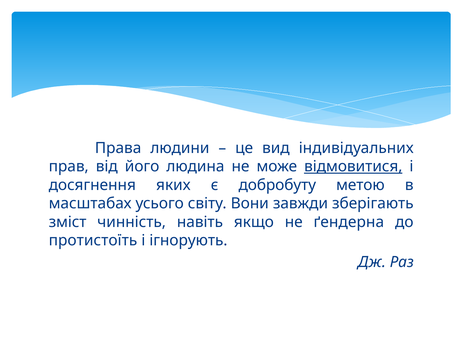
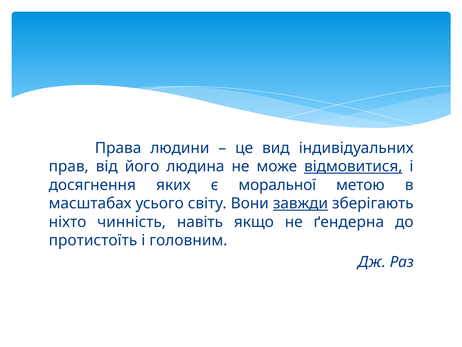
добробуту: добробуту -> моральної
завжди underline: none -> present
зміст: зміст -> ніхто
ігнорують: ігнорують -> головним
